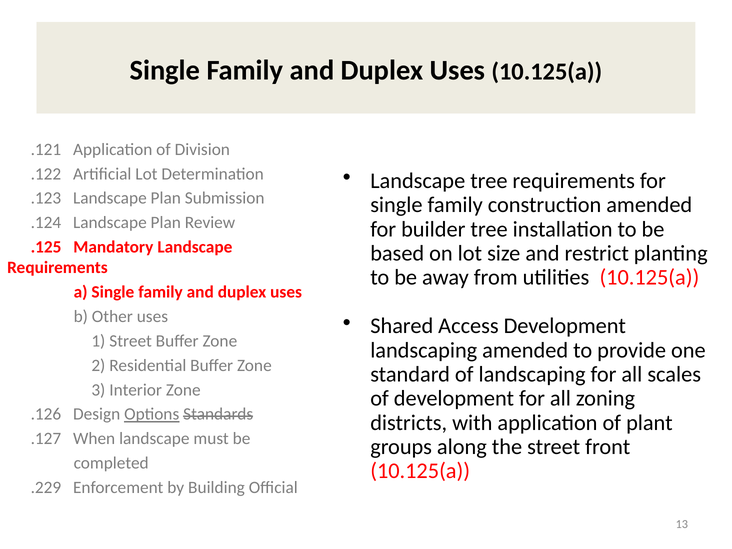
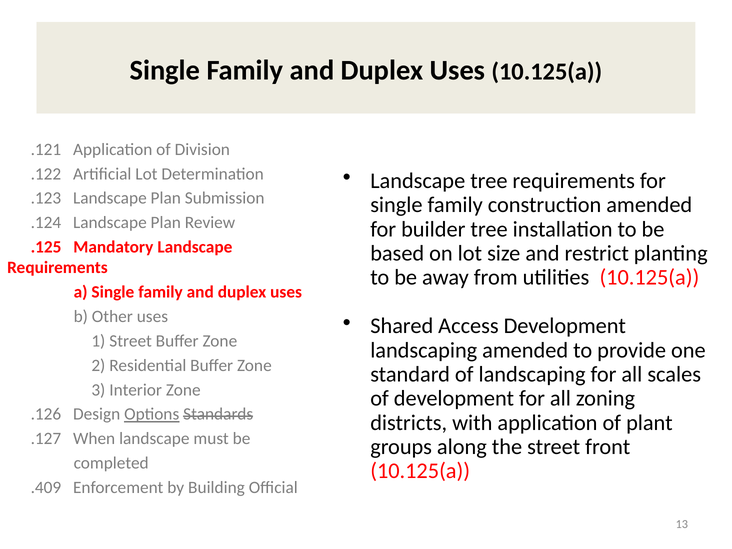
.229: .229 -> .409
